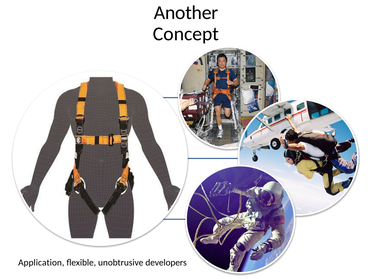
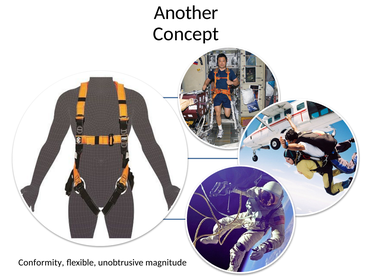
Application: Application -> Conformity
developers: developers -> magnitude
